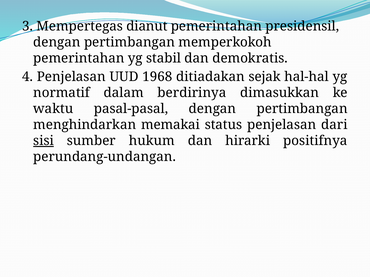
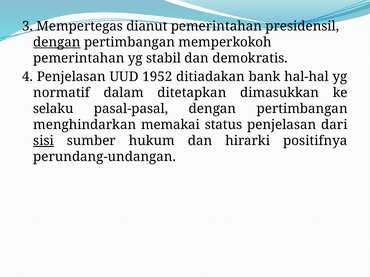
dengan at (57, 42) underline: none -> present
1968: 1968 -> 1952
sejak: sejak -> bank
berdirinya: berdirinya -> ditetapkan
waktu: waktu -> selaku
